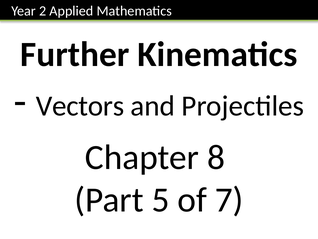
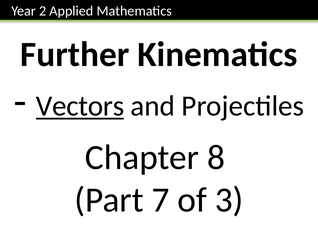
Vectors underline: none -> present
5: 5 -> 7
7: 7 -> 3
